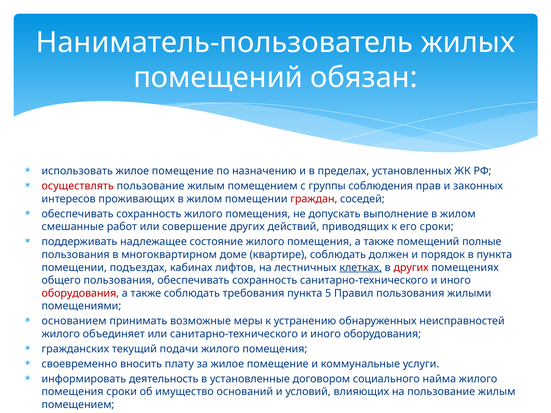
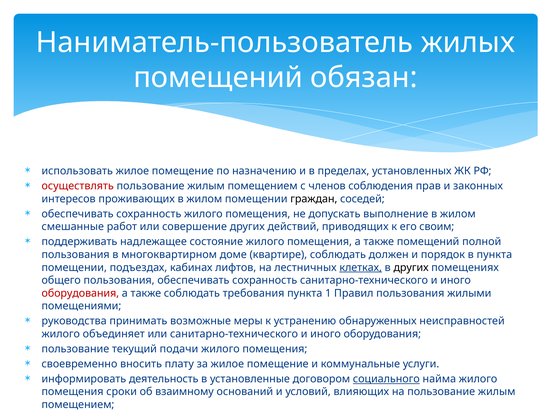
группы: группы -> членов
граждан colour: red -> black
его сроки: сроки -> своим
полные: полные -> полной
других at (411, 268) colour: red -> black
5: 5 -> 1
основанием: основанием -> руководства
гражданских at (75, 349): гражданских -> пользование
социального underline: none -> present
имущество: имущество -> взаимному
